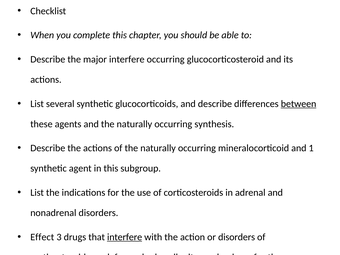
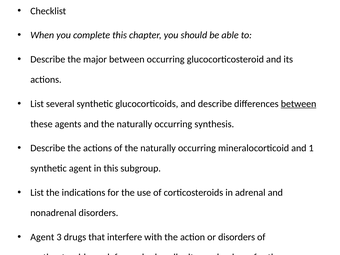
major interfere: interfere -> between
Effect at (42, 237): Effect -> Agent
interfere at (125, 237) underline: present -> none
